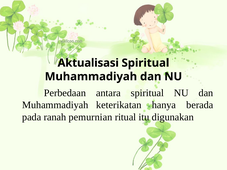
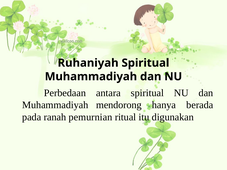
Aktualisasi: Aktualisasi -> Ruhaniyah
keterikatan: keterikatan -> mendorong
